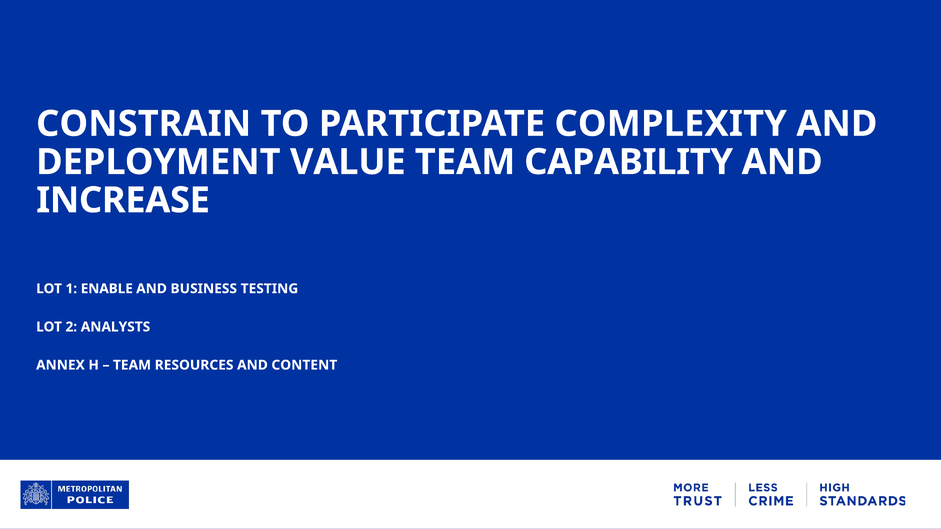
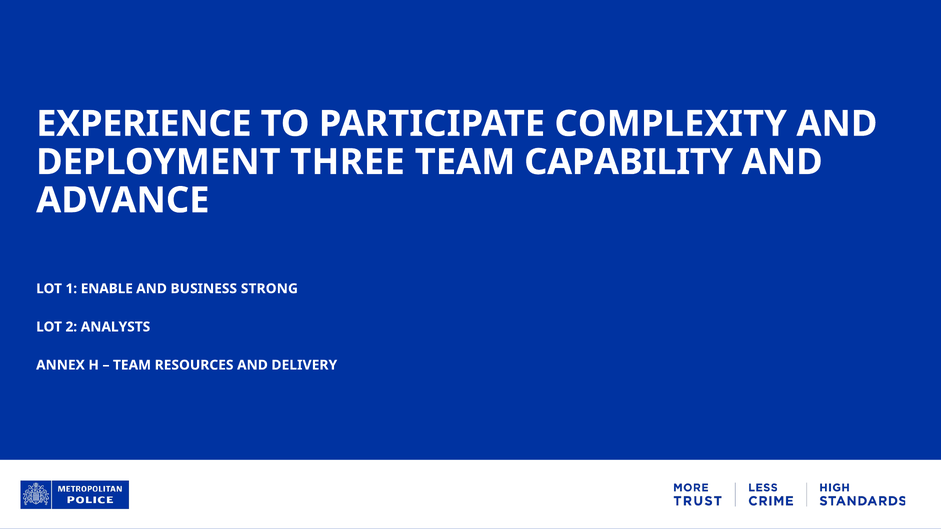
CONSTRAIN: CONSTRAIN -> EXPERIENCE
VALUE: VALUE -> THREE
INCREASE: INCREASE -> ADVANCE
TESTING: TESTING -> STRONG
CONTENT: CONTENT -> DELIVERY
